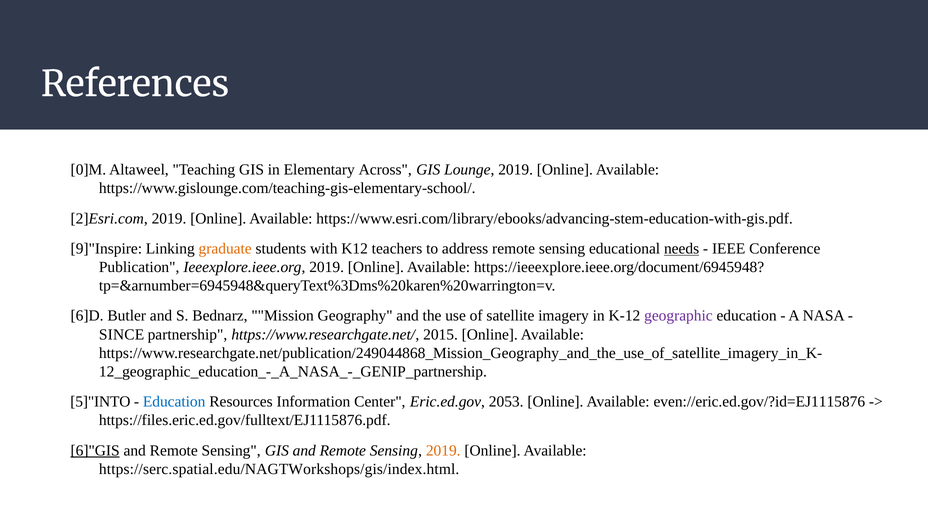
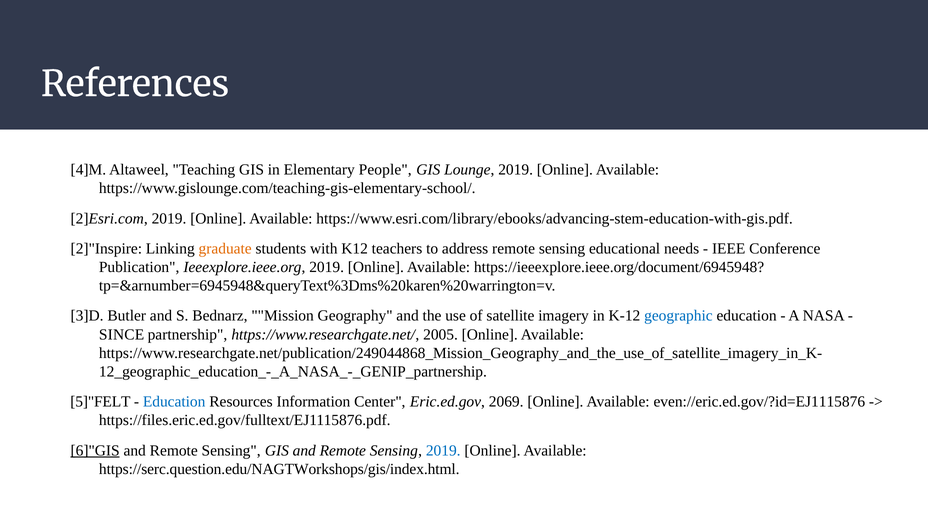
0]M: 0]M -> 4]M
Across: Across -> People
9]"Inspire: 9]"Inspire -> 2]"Inspire
needs underline: present -> none
6]D: 6]D -> 3]D
geographic colour: purple -> blue
2015: 2015 -> 2005
5]"INTO: 5]"INTO -> 5]"FELT
2053: 2053 -> 2069
2019 at (443, 450) colour: orange -> blue
https://serc.spatial.edu/NAGTWorkshops/gis/index.html: https://serc.spatial.edu/NAGTWorkshops/gis/index.html -> https://serc.question.edu/NAGTWorkshops/gis/index.html
